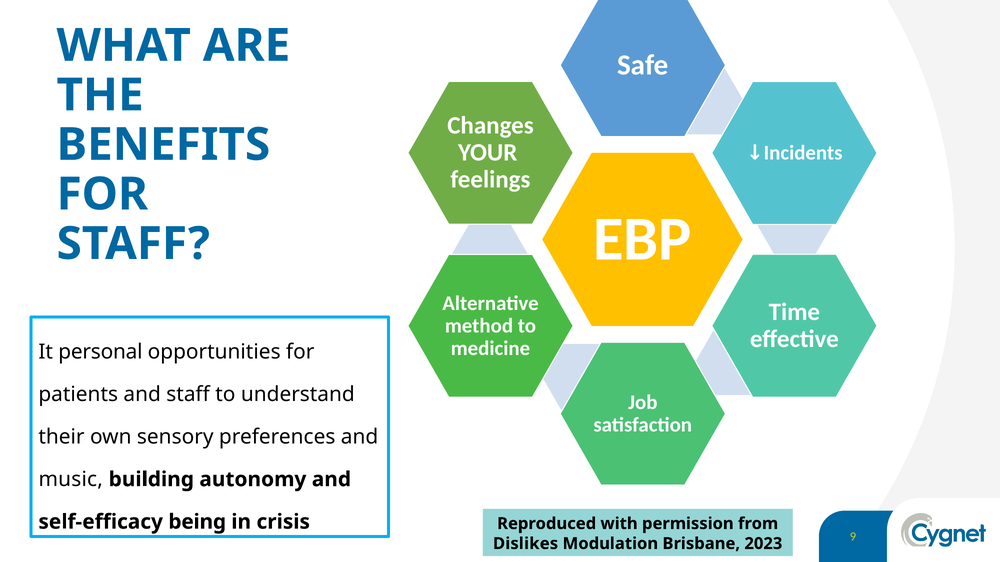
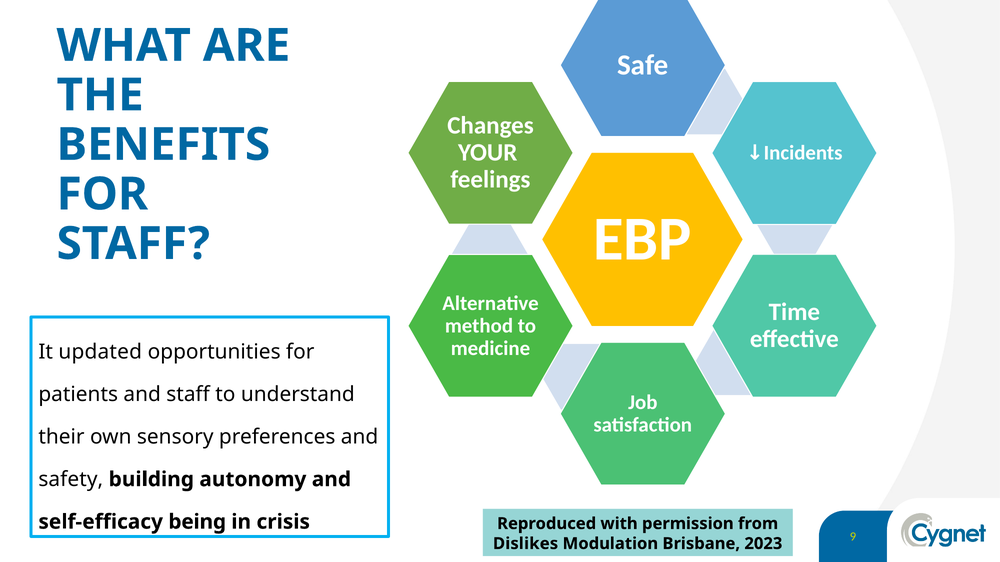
personal: personal -> updated
music: music -> safety
